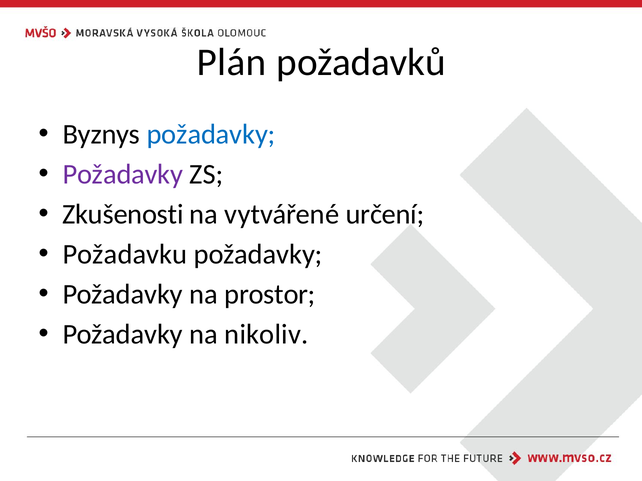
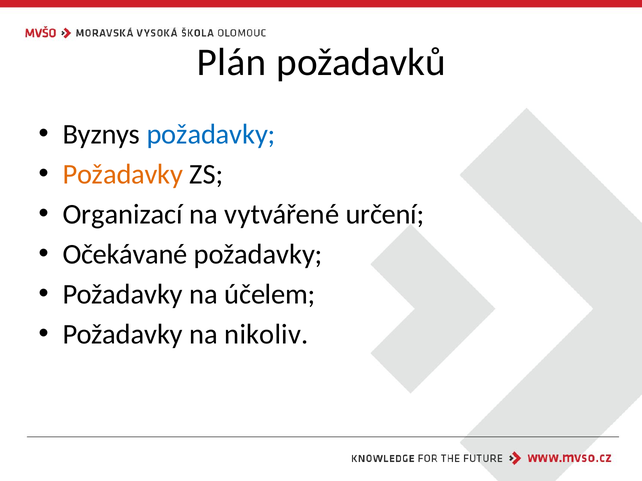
Požadavky at (123, 175) colour: purple -> orange
Zkušenosti: Zkušenosti -> Organizací
Požadavku: Požadavku -> Očekávané
prostor: prostor -> účelem
